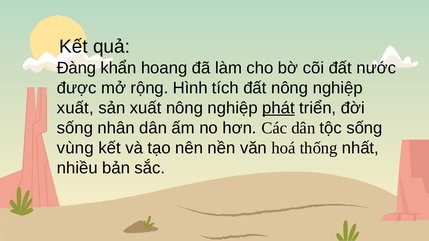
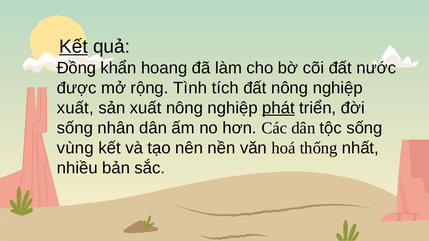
Kết at (73, 47) underline: none -> present
Đàng: Đàng -> Đồng
Hình: Hình -> Tình
